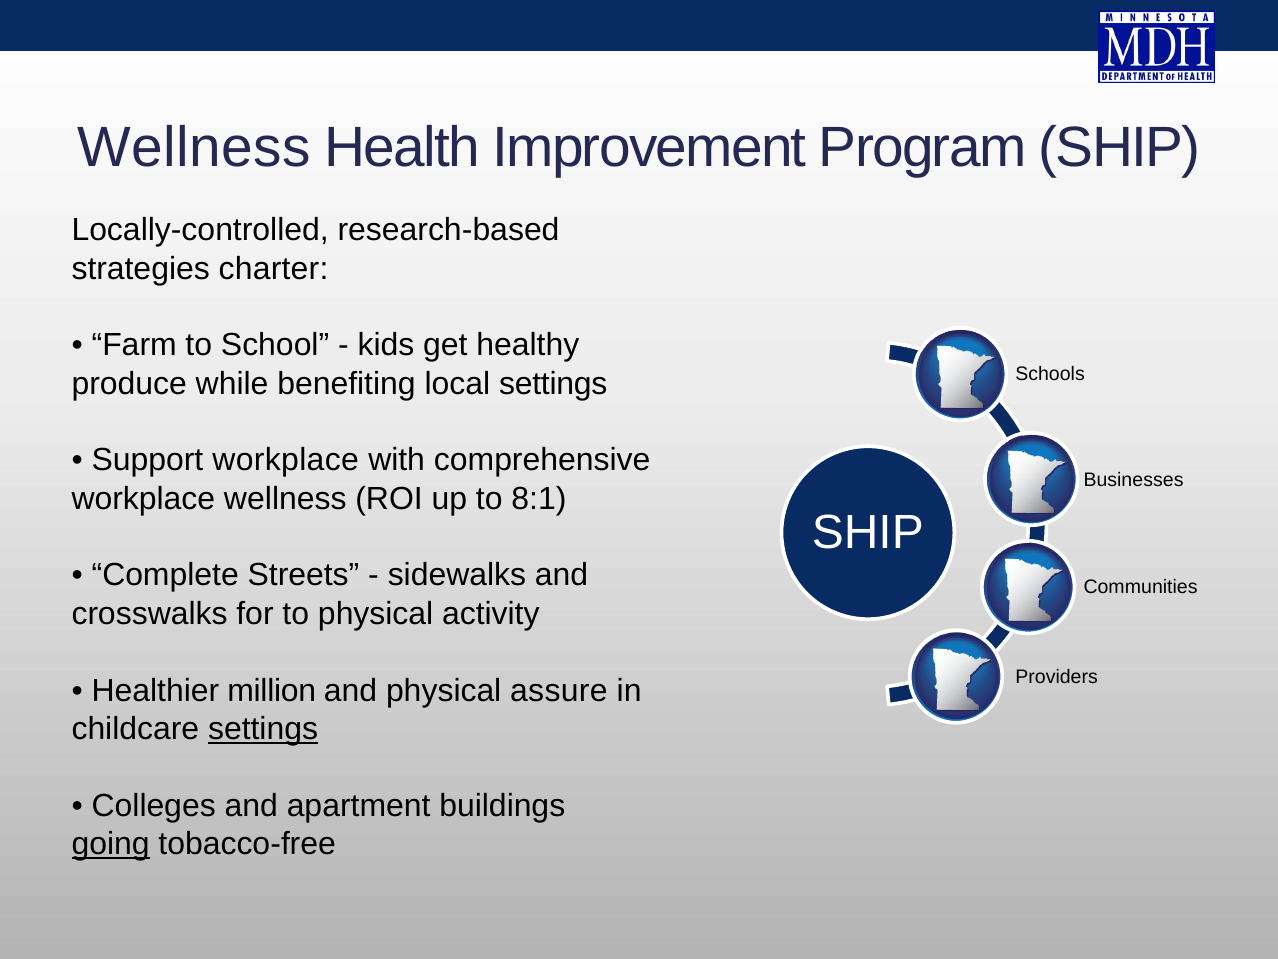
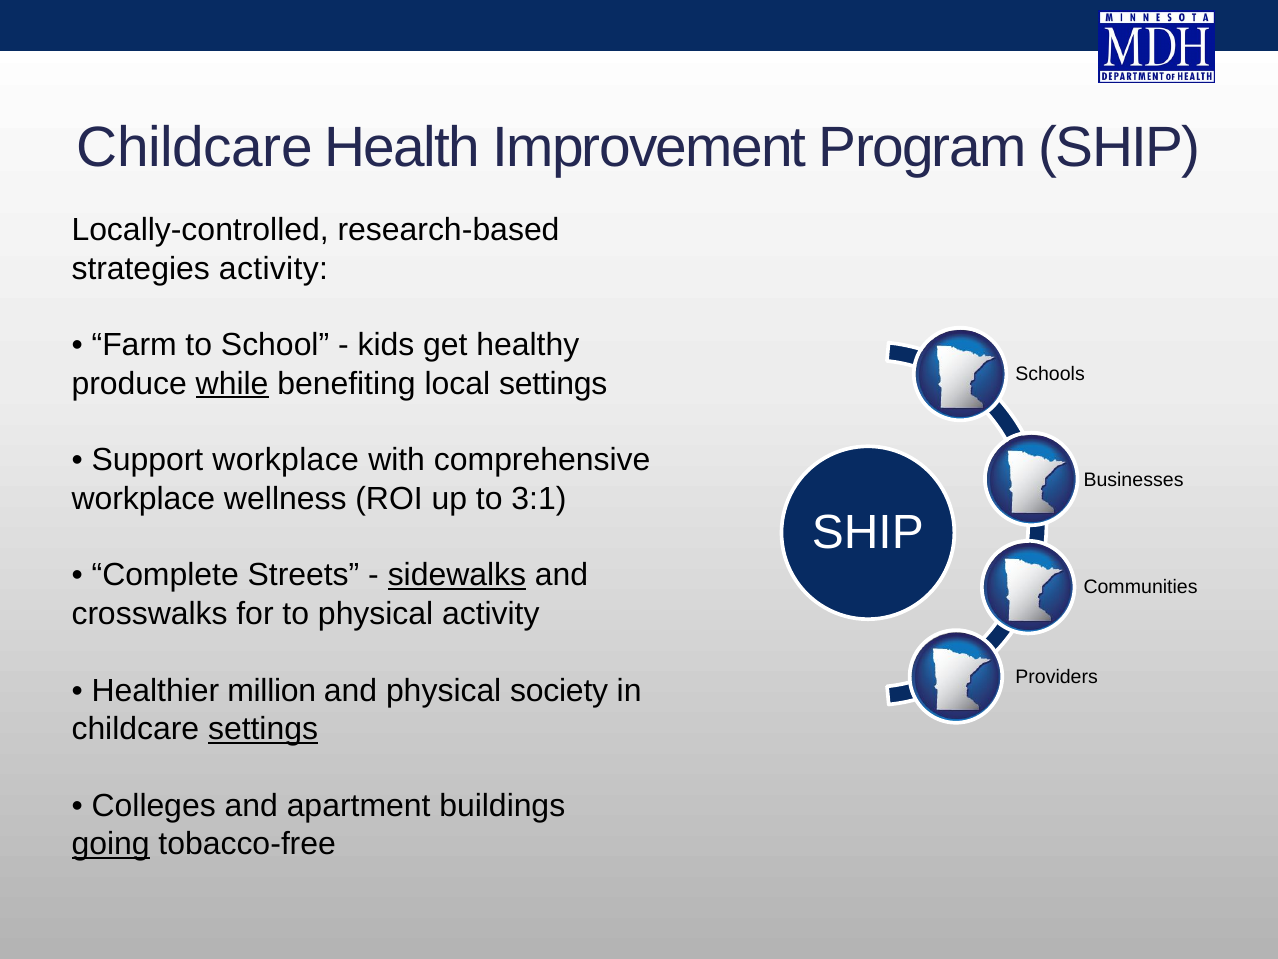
Wellness at (194, 148): Wellness -> Childcare
strategies charter: charter -> activity
while underline: none -> present
8:1: 8:1 -> 3:1
sidewalks underline: none -> present
assure: assure -> society
